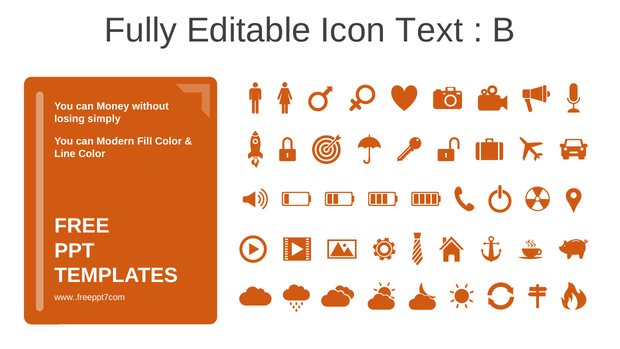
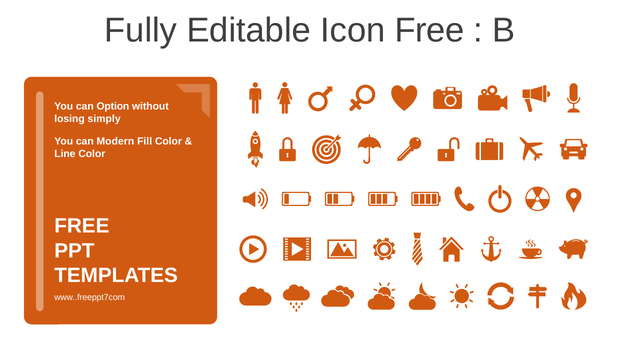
Icon Text: Text -> Free
Money: Money -> Option
